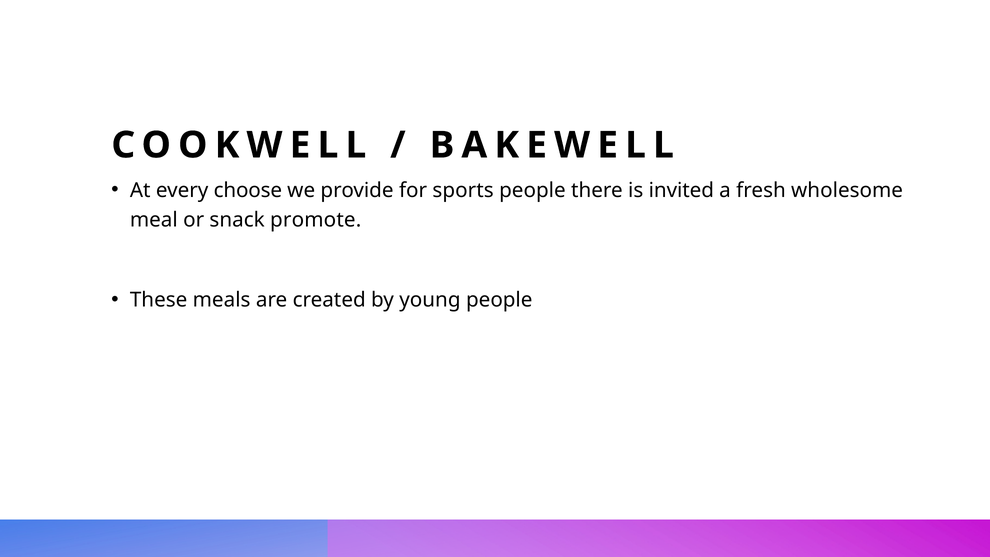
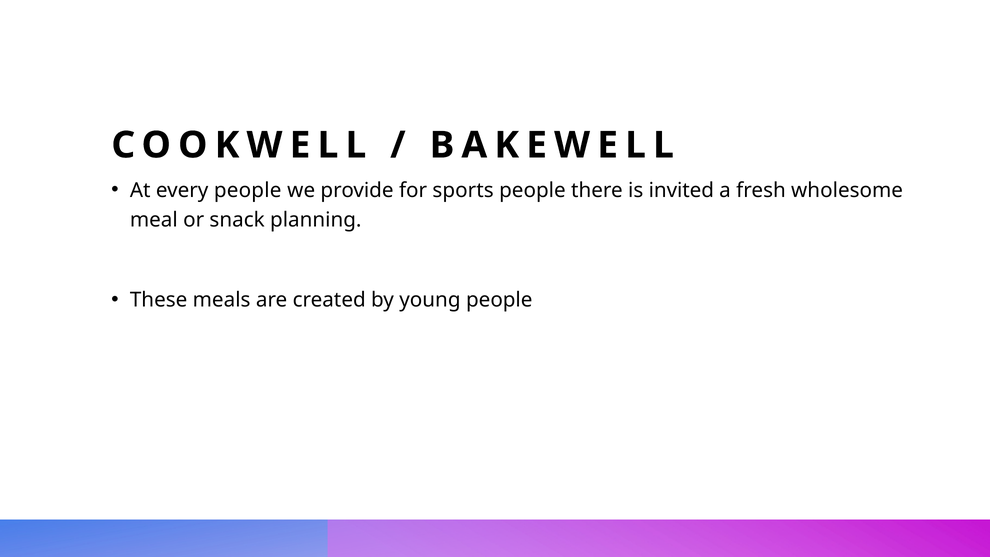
every choose: choose -> people
promote: promote -> planning
